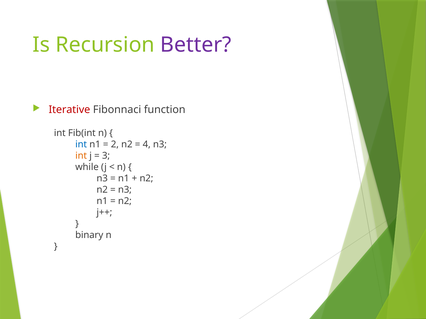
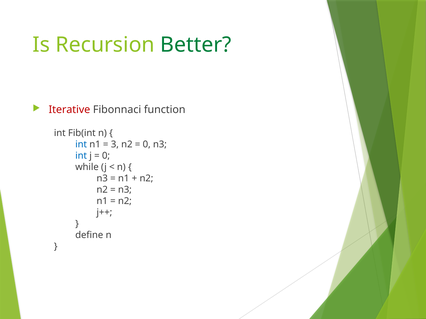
Better colour: purple -> green
2: 2 -> 3
4 at (147, 145): 4 -> 0
int at (81, 156) colour: orange -> blue
3 at (106, 156): 3 -> 0
binary: binary -> define
